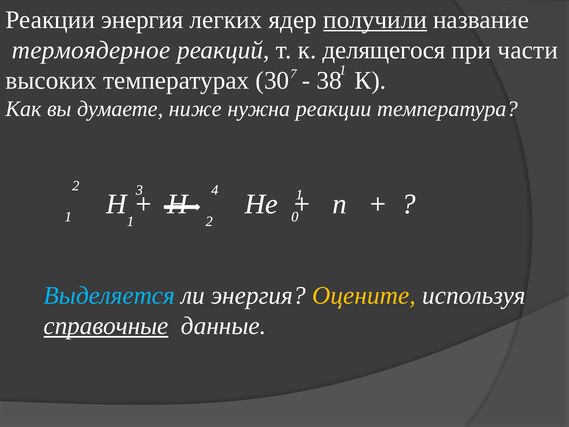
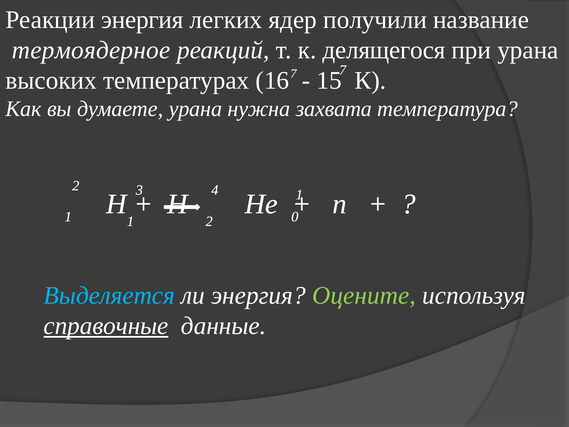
получили underline: present -> none
при части: части -> урана
7 1: 1 -> 7
30: 30 -> 16
38: 38 -> 15
думаете ниже: ниже -> урана
нужна реакции: реакции -> захвата
Оцените colour: yellow -> light green
